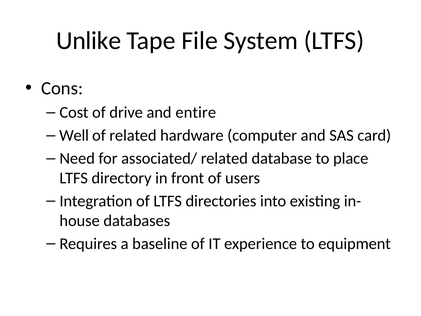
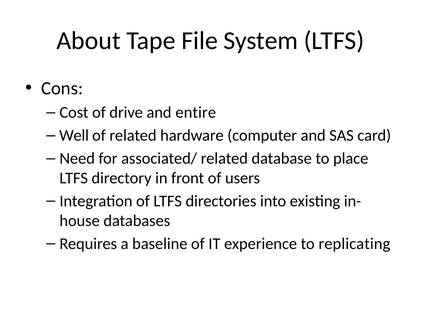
Unlike: Unlike -> About
equipment: equipment -> replicating
